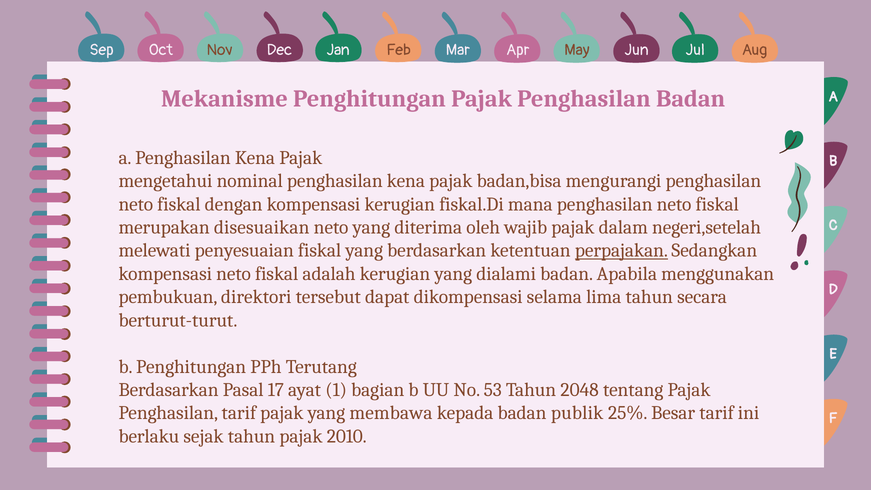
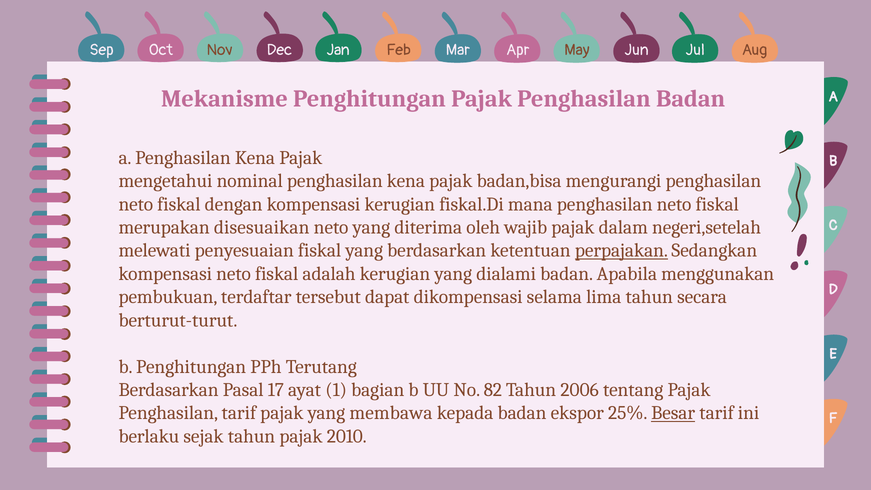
direktori: direktori -> terdaftar
53: 53 -> 82
2048: 2048 -> 2006
publik: publik -> ekspor
Besar underline: none -> present
